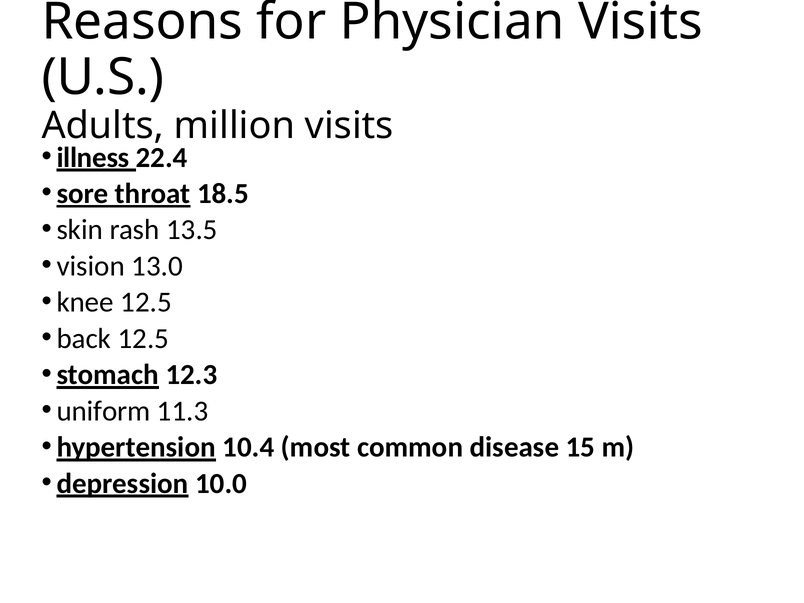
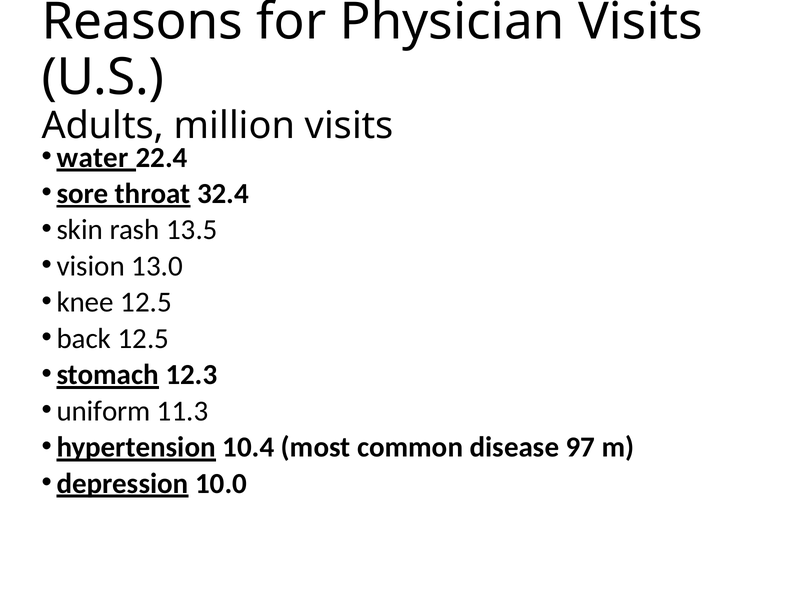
illness: illness -> water
18.5: 18.5 -> 32.4
15: 15 -> 97
